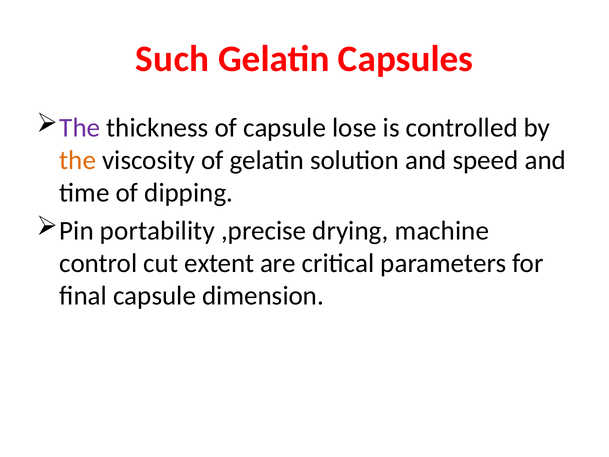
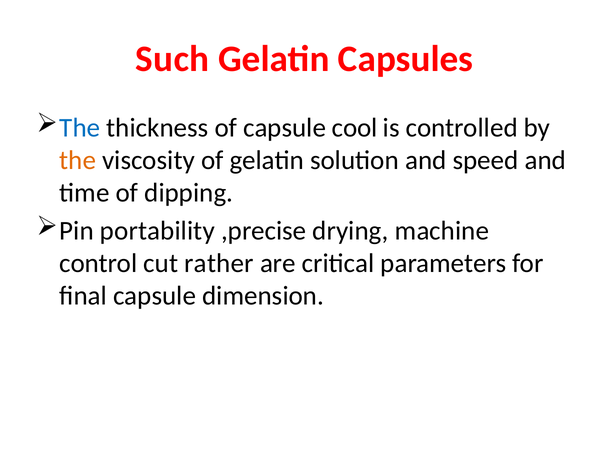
The at (80, 128) colour: purple -> blue
lose: lose -> cool
extent: extent -> rather
